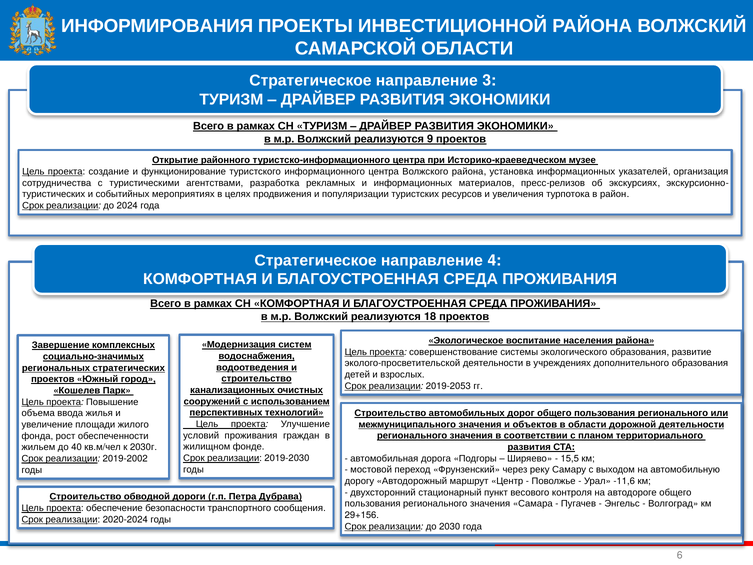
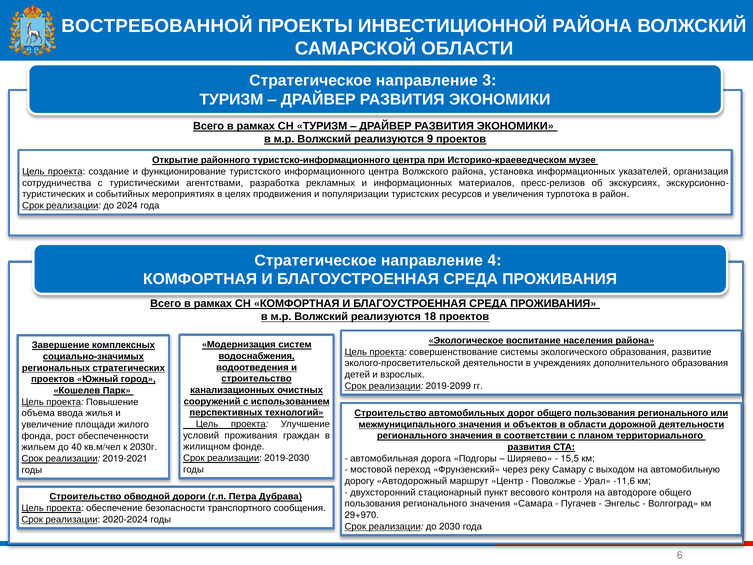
ИНФОРМИРОВАНИЯ: ИНФОРМИРОВАНИЯ -> ВОСТРЕБОВАННОЙ
2019-2053: 2019-2053 -> 2019-2099
2019-2002: 2019-2002 -> 2019-2021
29+156: 29+156 -> 29+970
